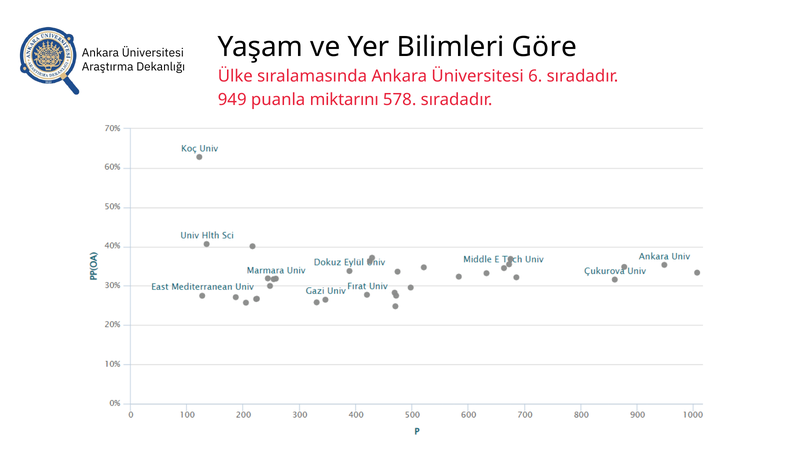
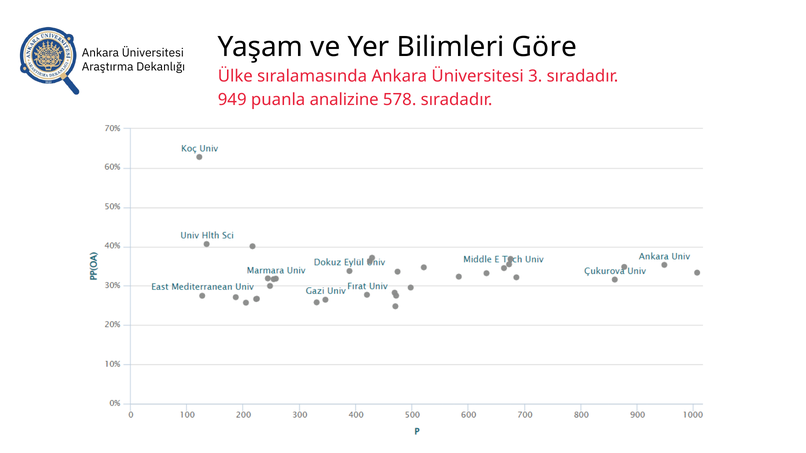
6: 6 -> 3
miktarını: miktarını -> analizine
